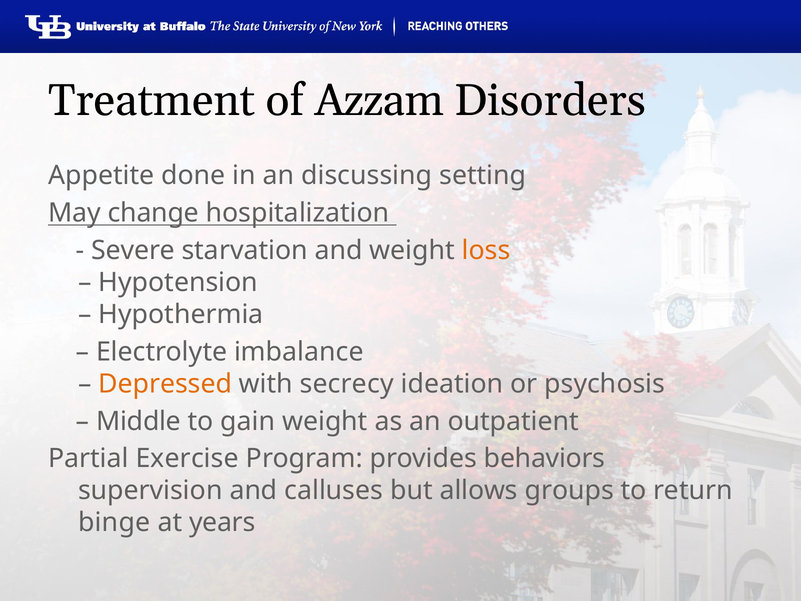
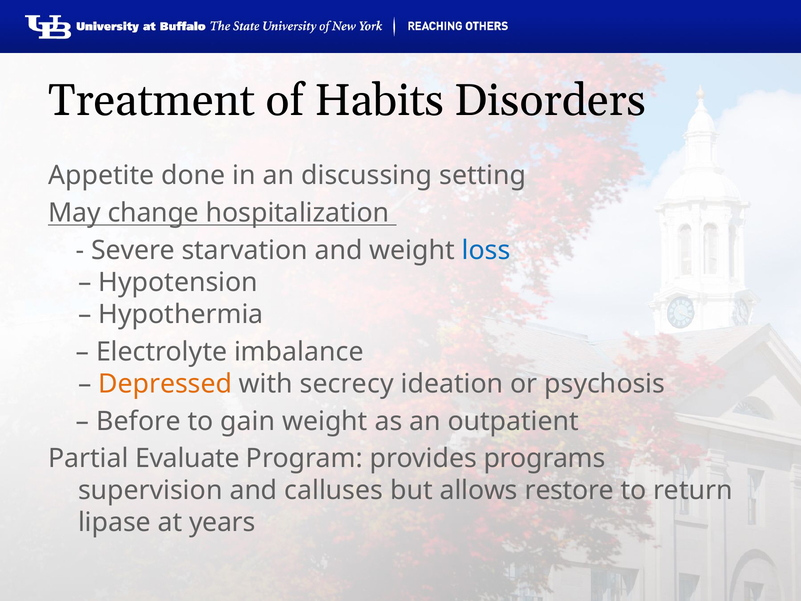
Azzam: Azzam -> Habits
loss colour: orange -> blue
Middle: Middle -> Before
Exercise: Exercise -> Evaluate
behaviors: behaviors -> programs
groups: groups -> restore
binge: binge -> lipase
